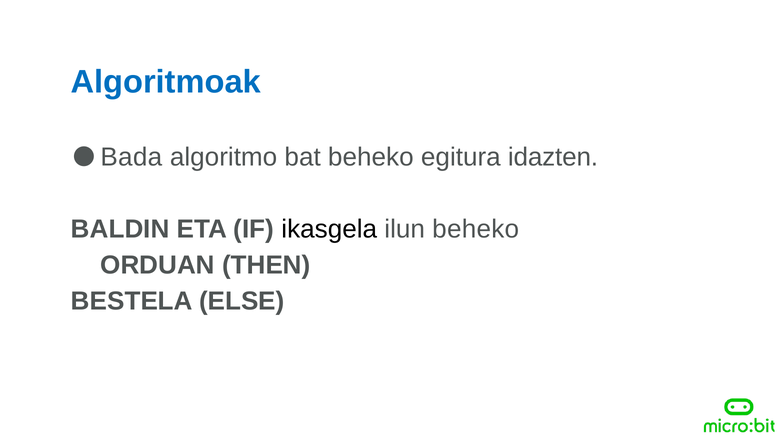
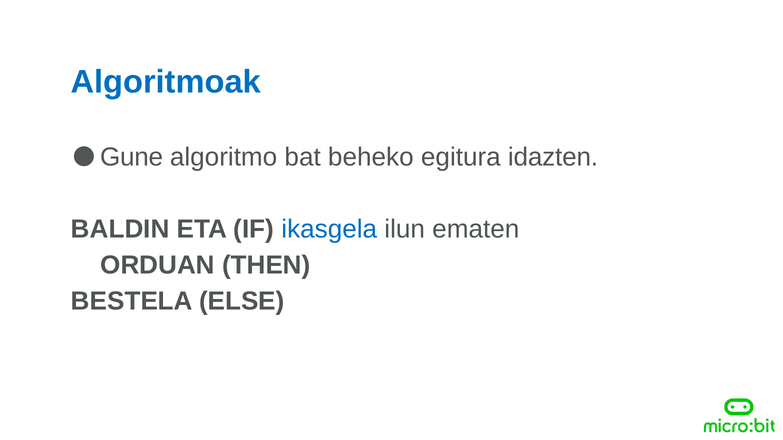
Bada: Bada -> Gune
ikasgela colour: black -> blue
ilun beheko: beheko -> ematen
